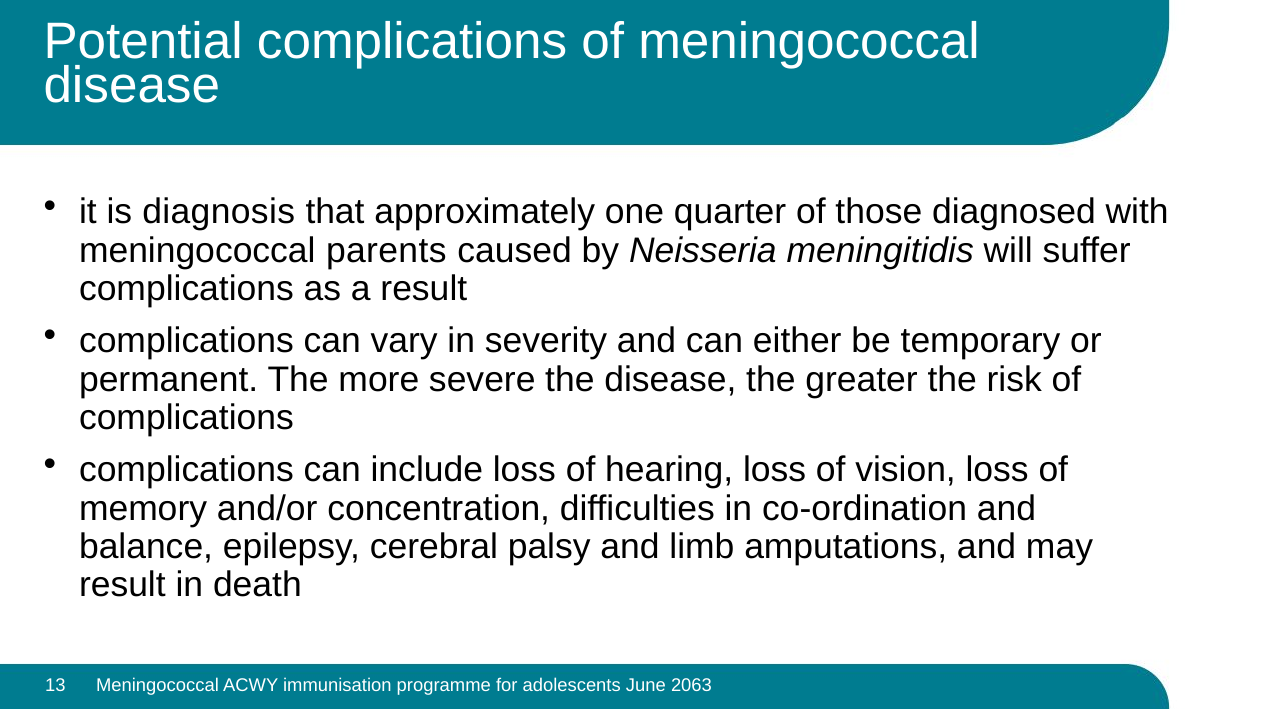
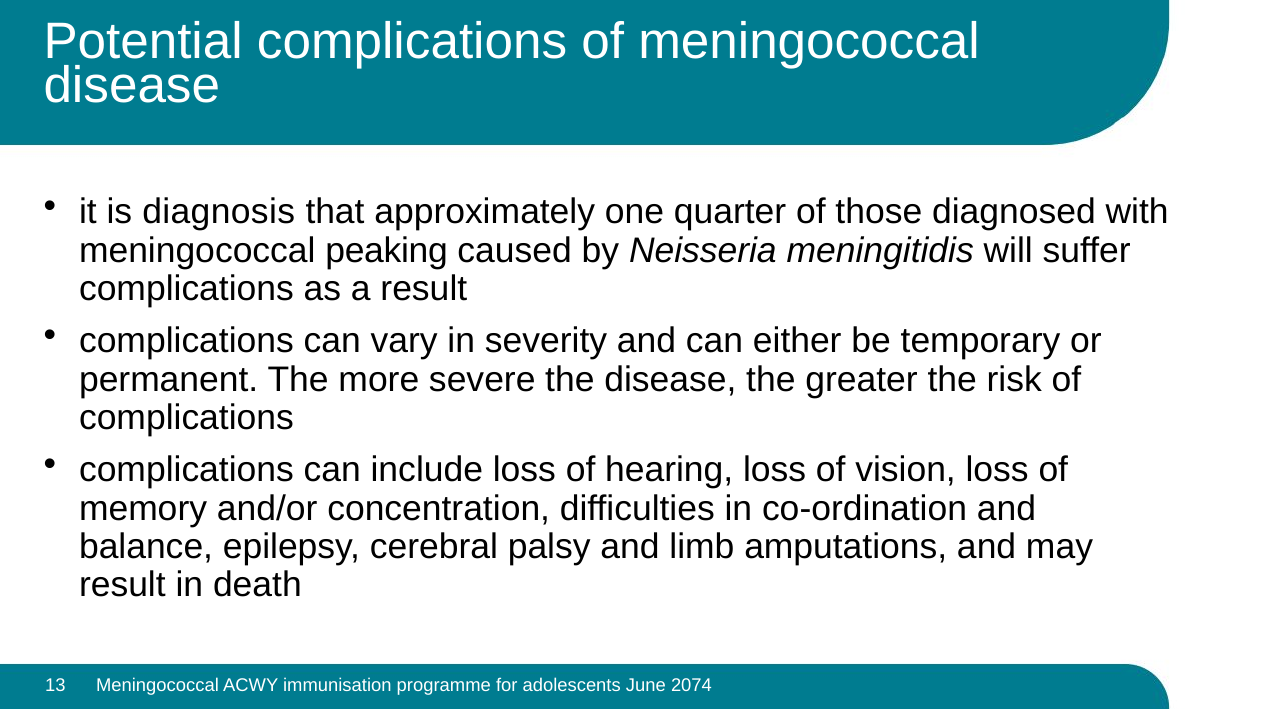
parents: parents -> peaking
2063: 2063 -> 2074
